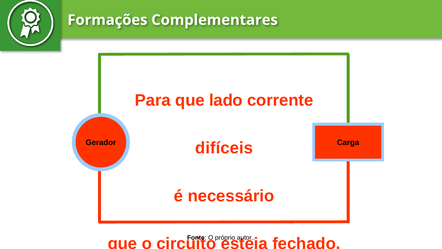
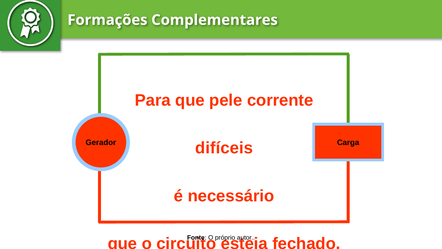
lado: lado -> pele
